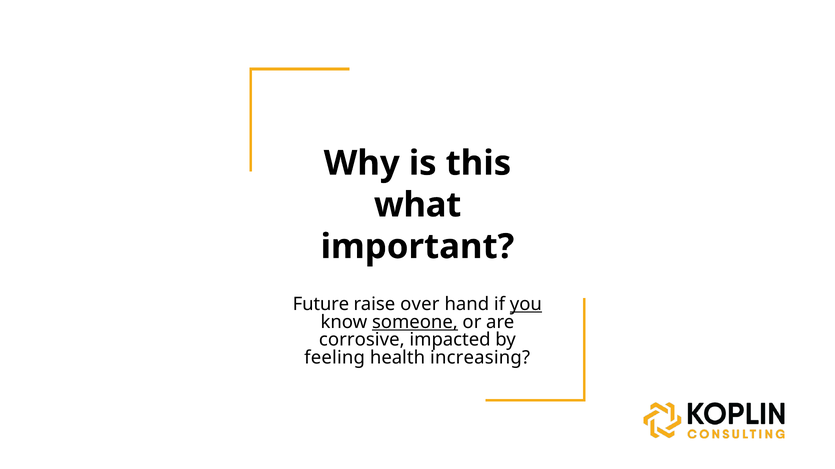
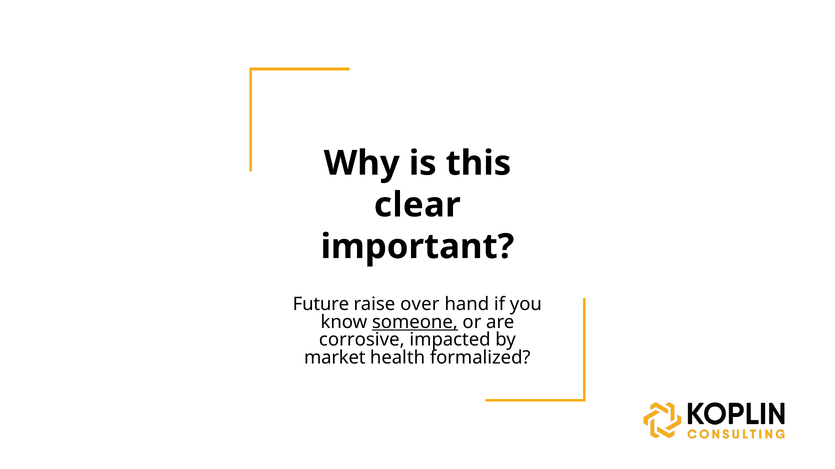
what: what -> clear
you underline: present -> none
feeling: feeling -> market
increasing: increasing -> formalized
